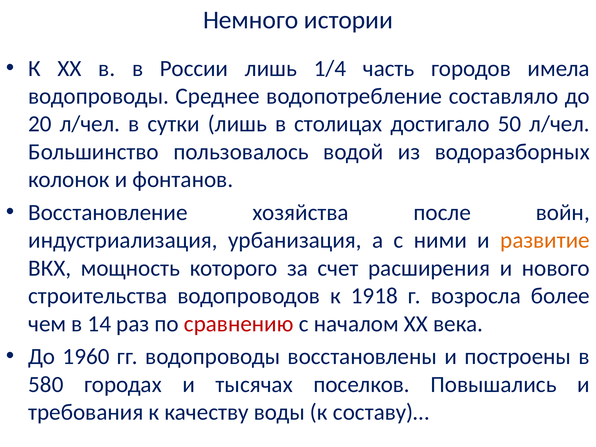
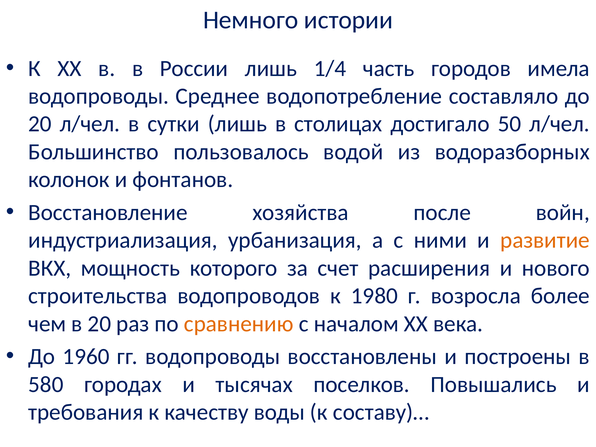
1918: 1918 -> 1980
в 14: 14 -> 20
сравнению colour: red -> orange
